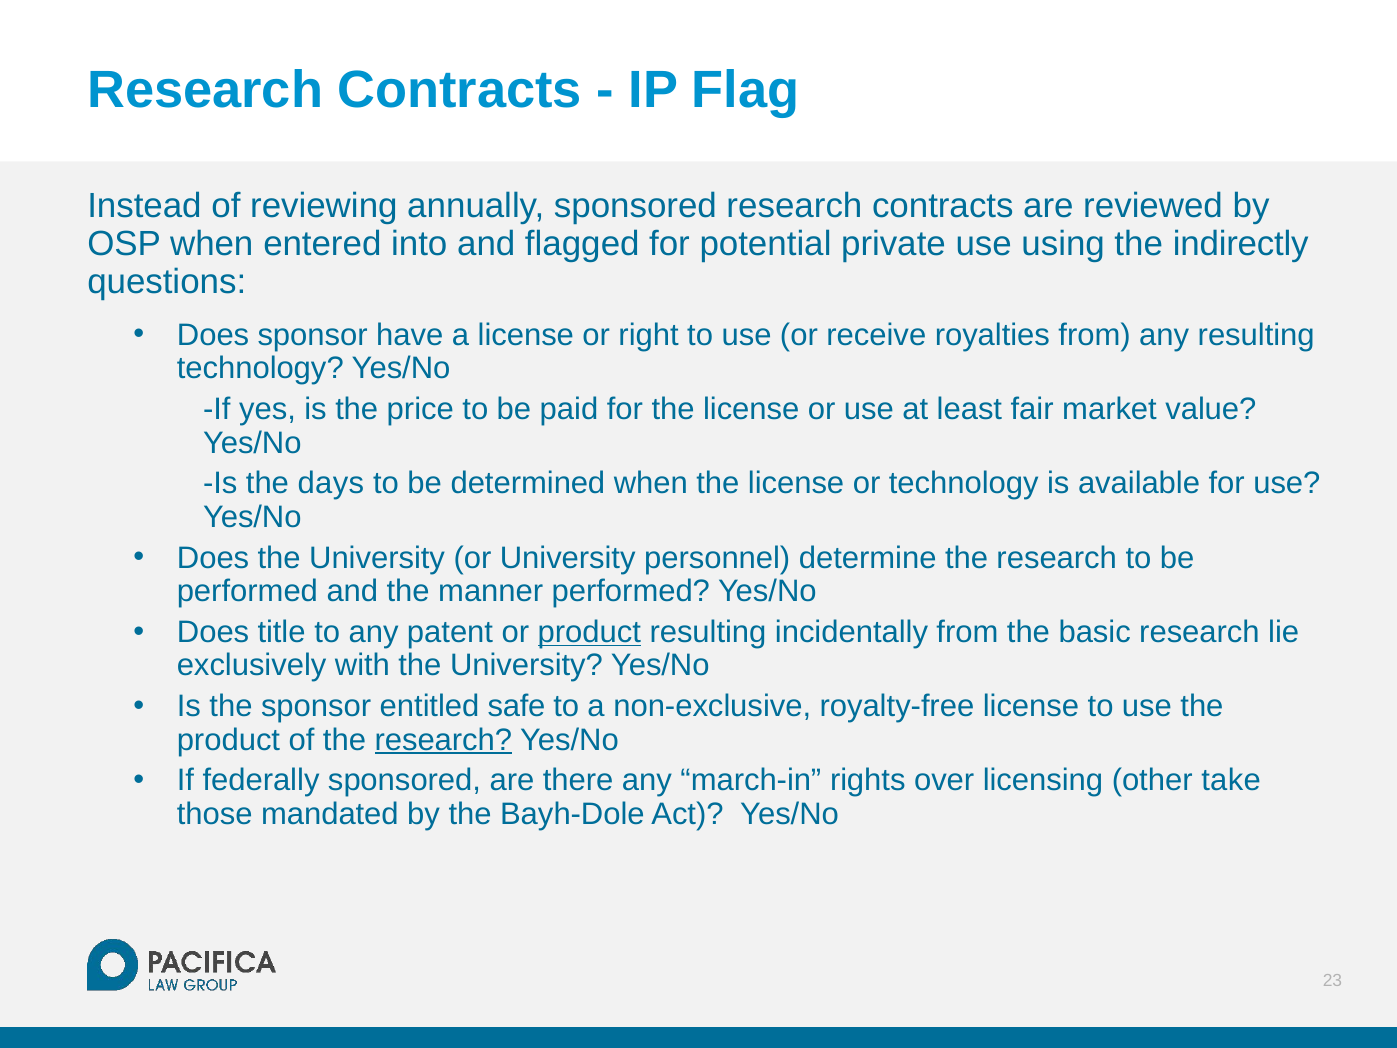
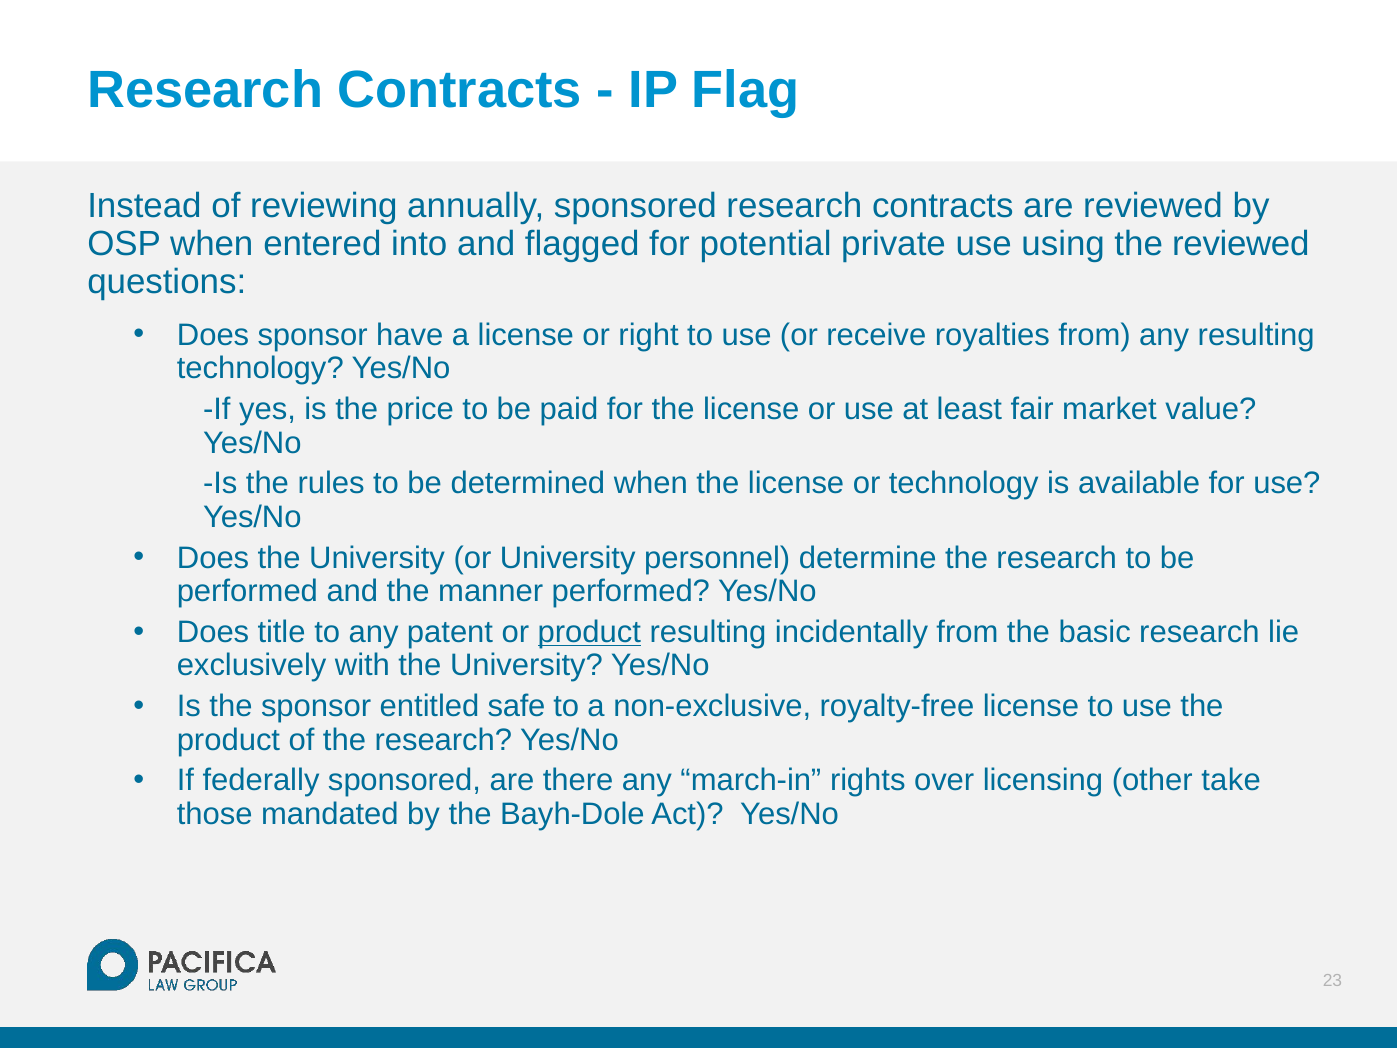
the indirectly: indirectly -> reviewed
days: days -> rules
research at (443, 740) underline: present -> none
